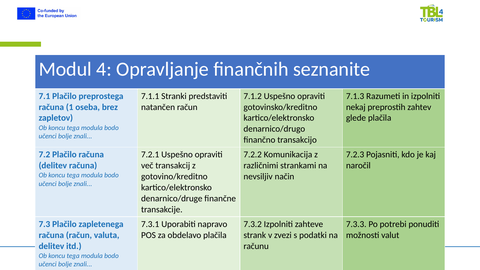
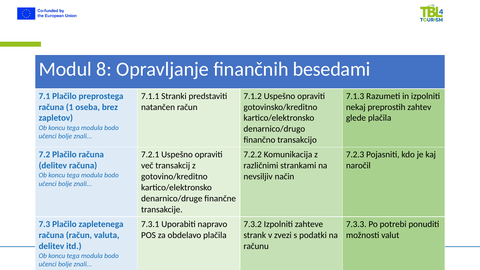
4: 4 -> 8
seznanite: seznanite -> besedami
